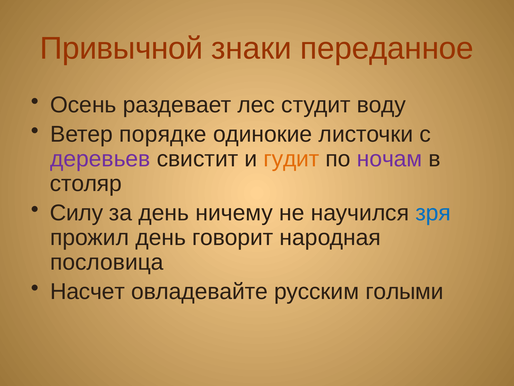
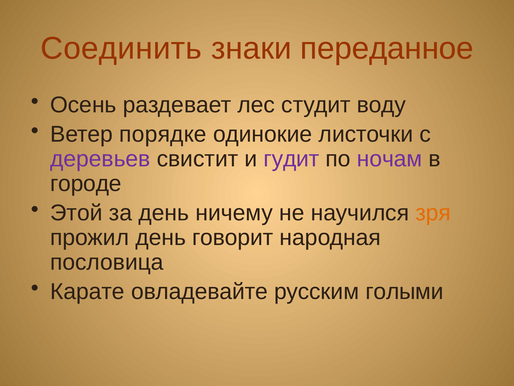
Привычной: Привычной -> Соединить
гудит colour: orange -> purple
столяр: столяр -> городе
Силу: Силу -> Этой
зря colour: blue -> orange
Насчет: Насчет -> Карате
